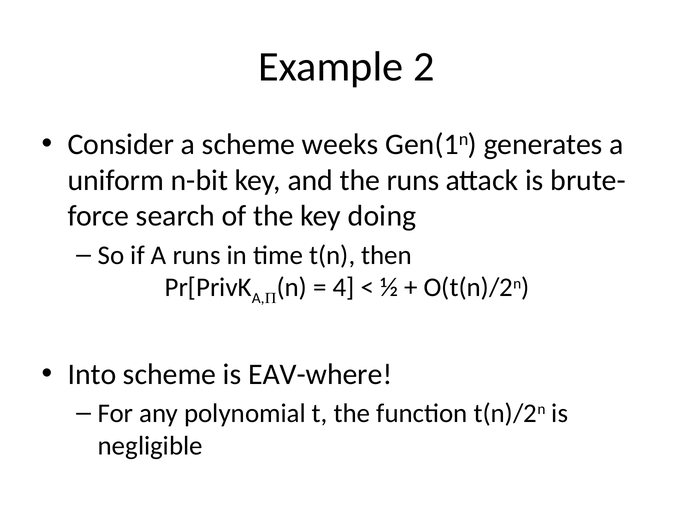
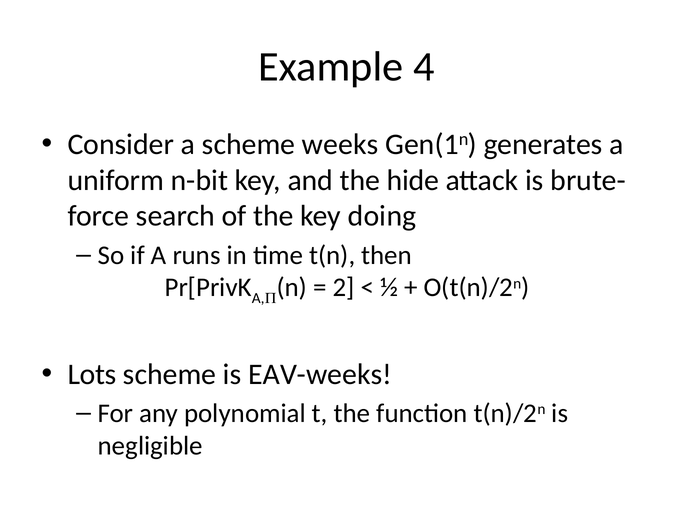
2: 2 -> 4
the runs: runs -> hide
4: 4 -> 2
Into: Into -> Lots
EAV-where: EAV-where -> EAV-weeks
